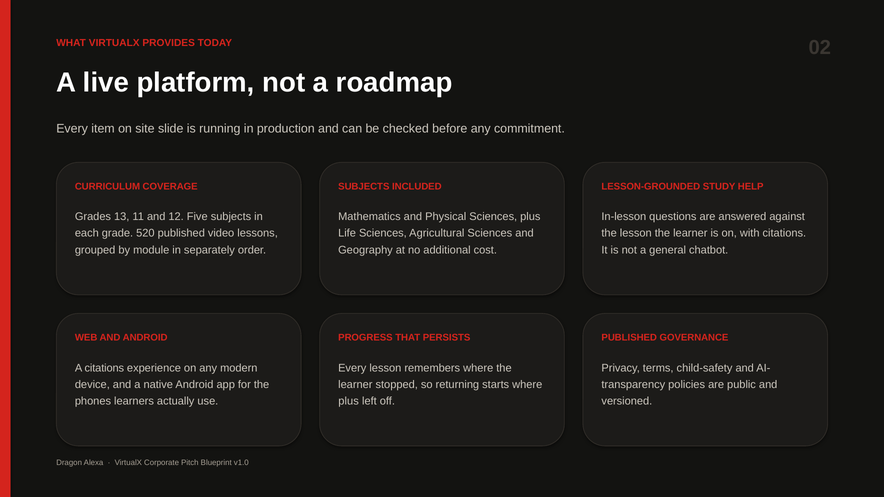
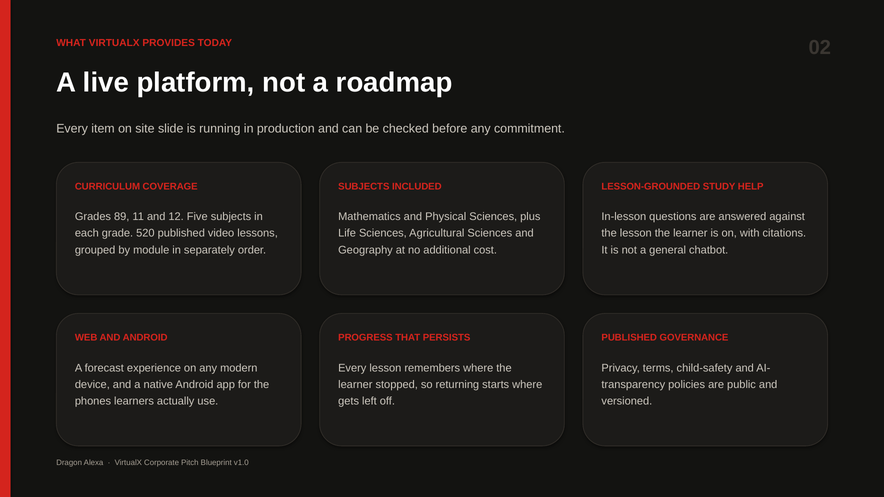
13: 13 -> 89
A citations: citations -> forecast
plus at (349, 401): plus -> gets
